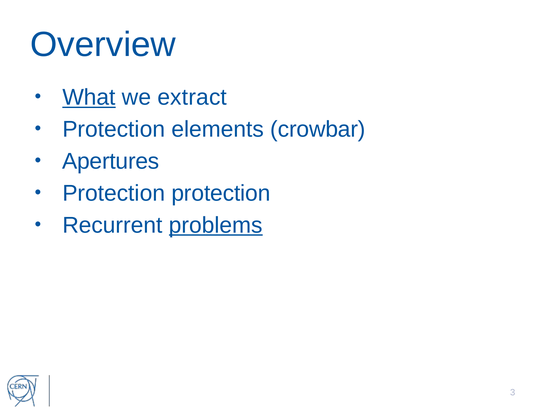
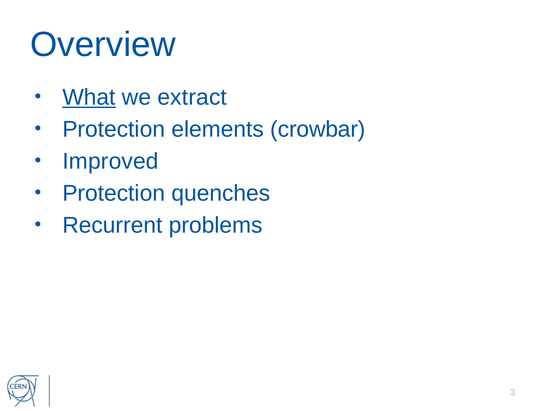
Apertures: Apertures -> Improved
Protection protection: protection -> quenches
problems underline: present -> none
